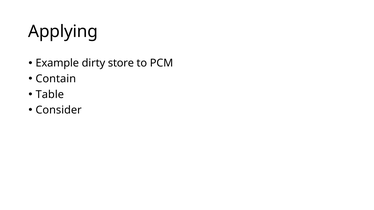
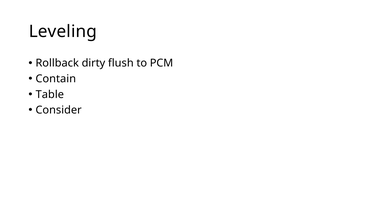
Applying: Applying -> Leveling
Example: Example -> Rollback
store: store -> flush
